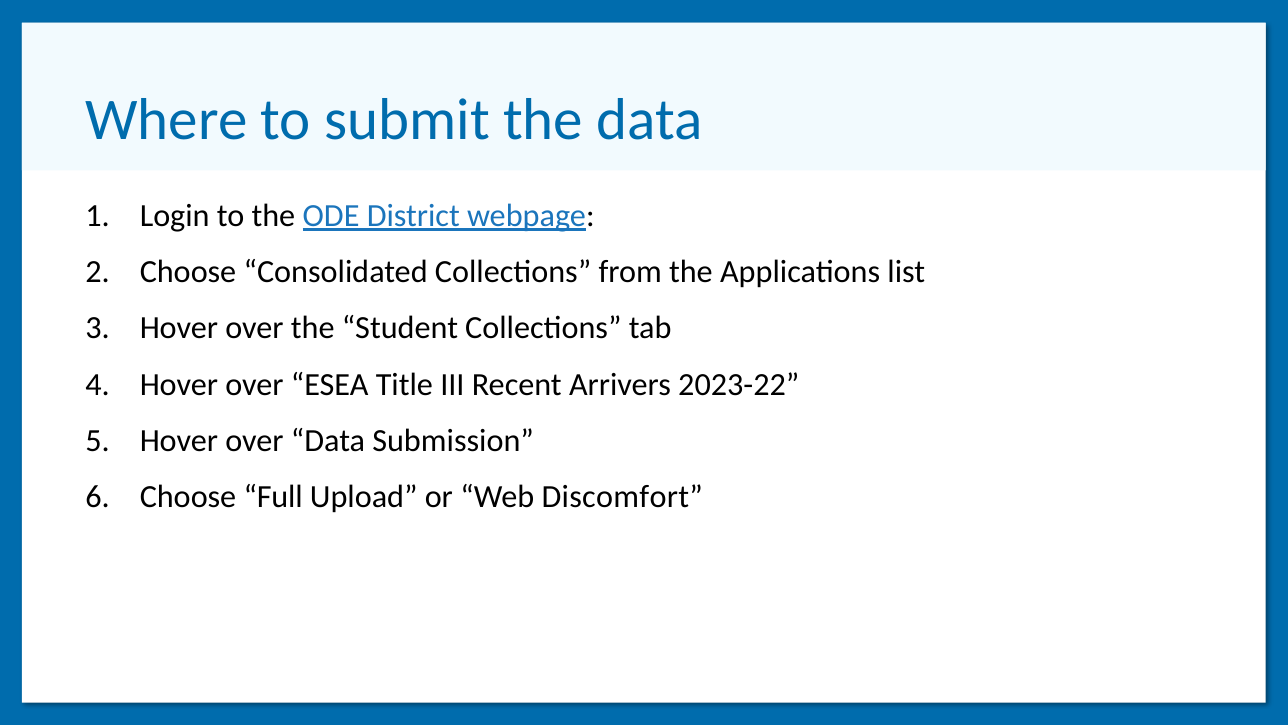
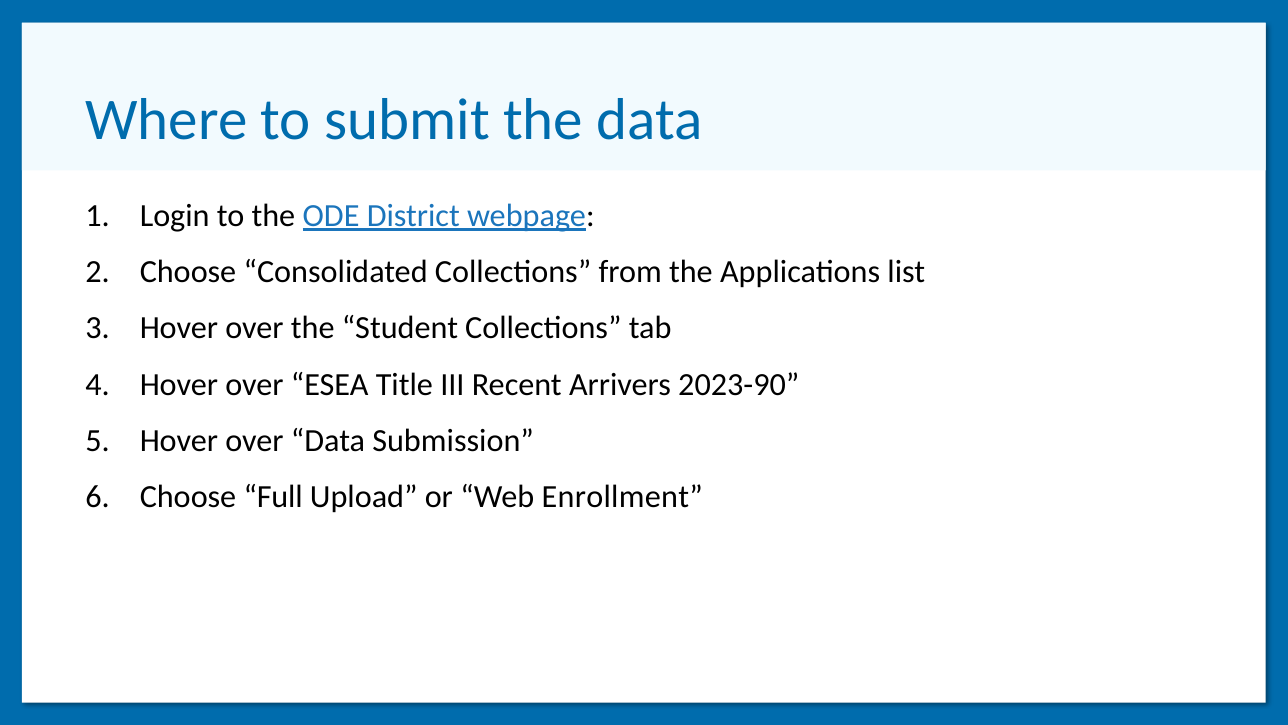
2023-22: 2023-22 -> 2023-90
Discomfort: Discomfort -> Enrollment
